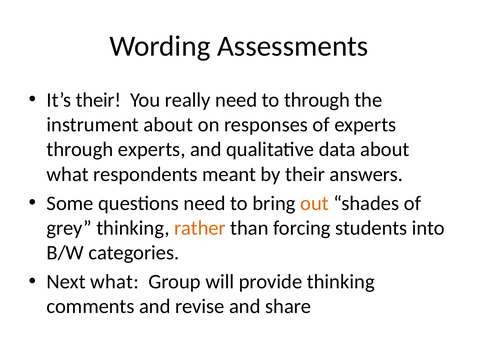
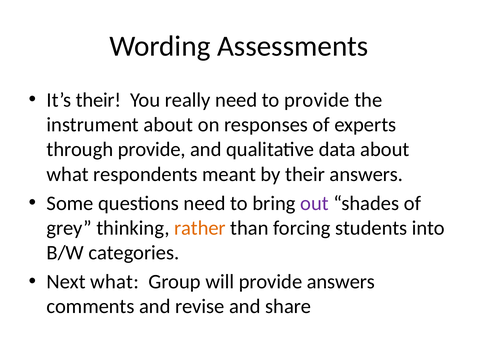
to through: through -> provide
through experts: experts -> provide
out colour: orange -> purple
provide thinking: thinking -> answers
